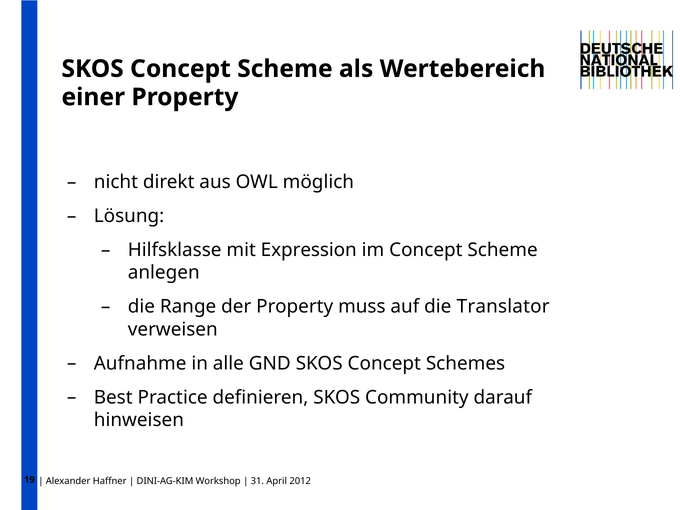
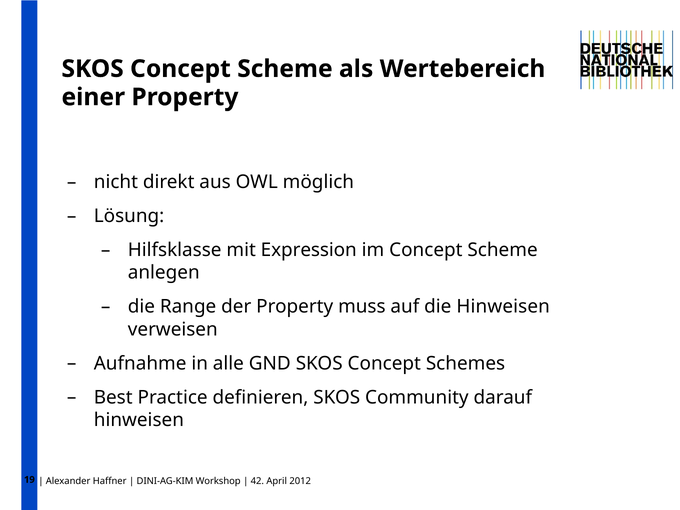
die Translator: Translator -> Hinweisen
31: 31 -> 42
